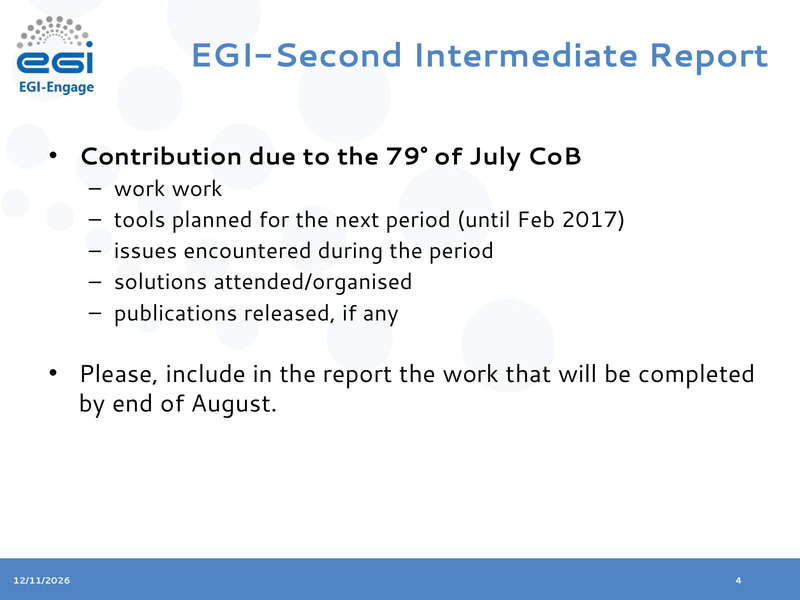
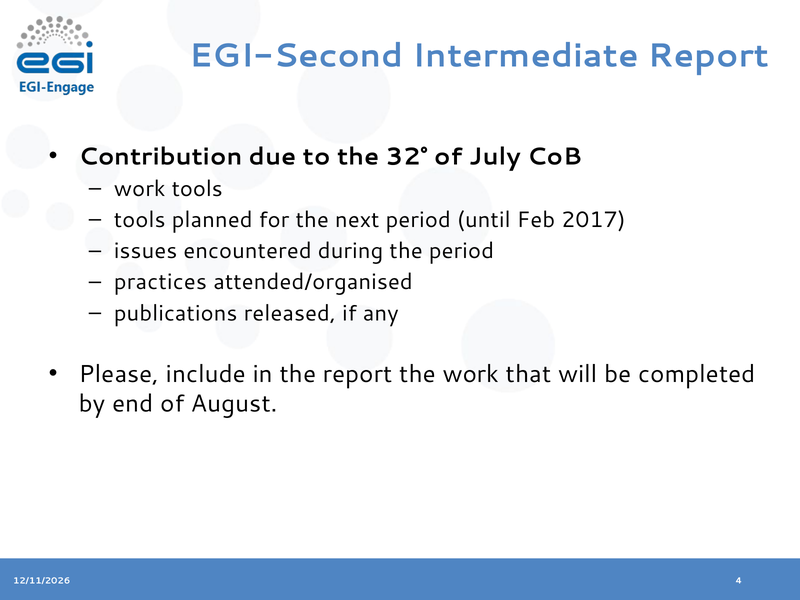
79°: 79° -> 32°
work work: work -> tools
solutions: solutions -> practices
